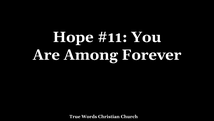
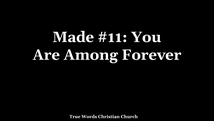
Hope: Hope -> Made
